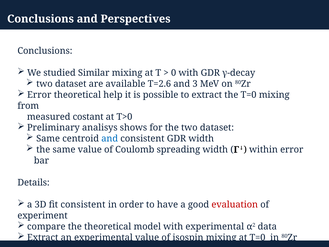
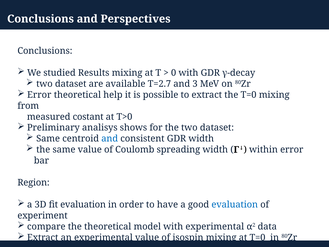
Similar: Similar -> Results
T=2.6: T=2.6 -> T=2.7
Details: Details -> Region
fit consistent: consistent -> evaluation
evaluation at (235, 204) colour: red -> blue
